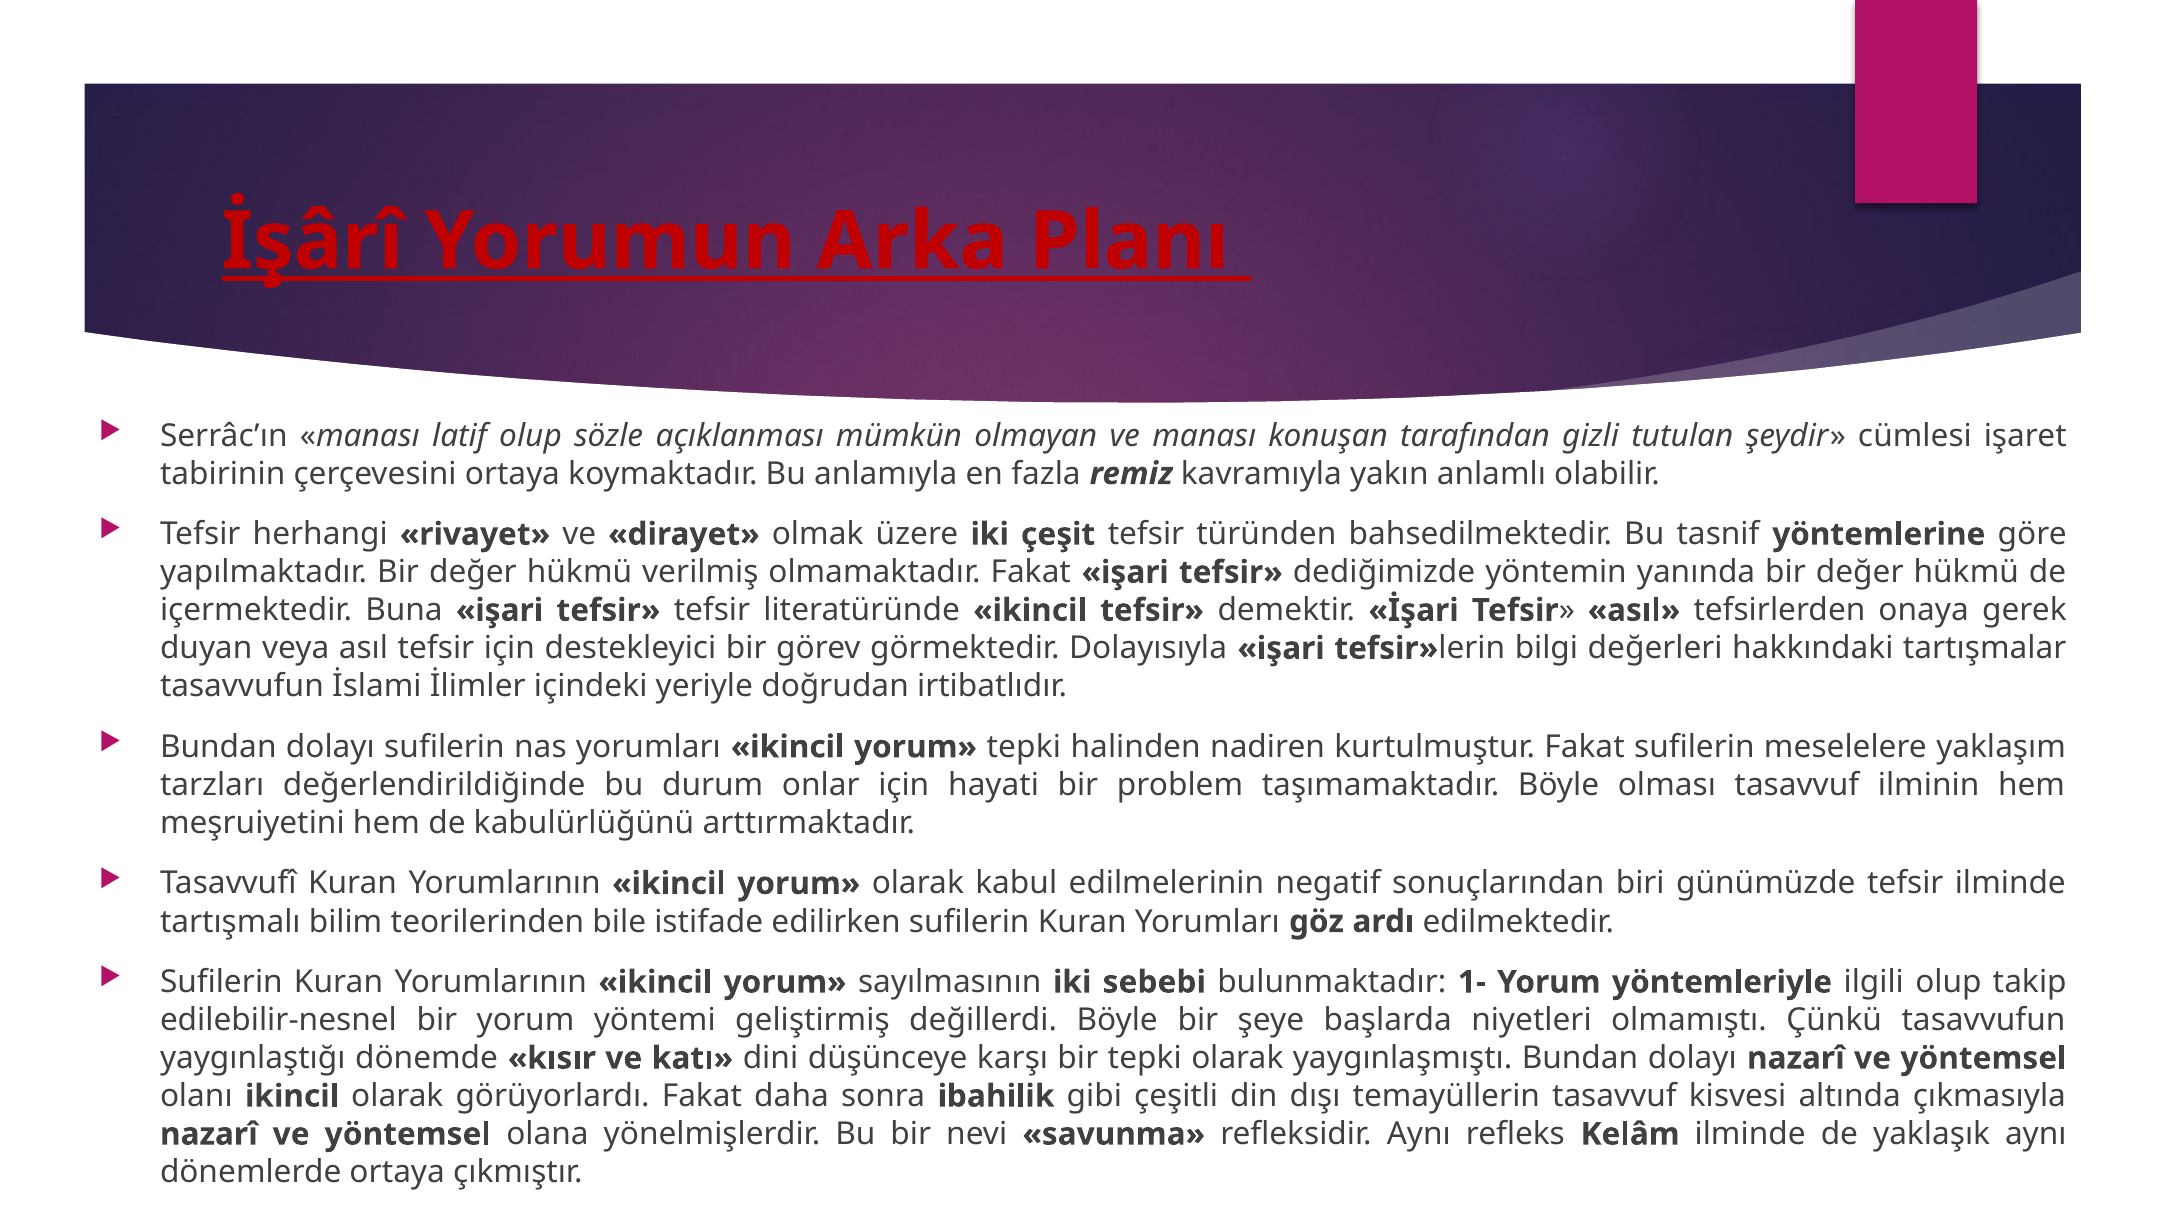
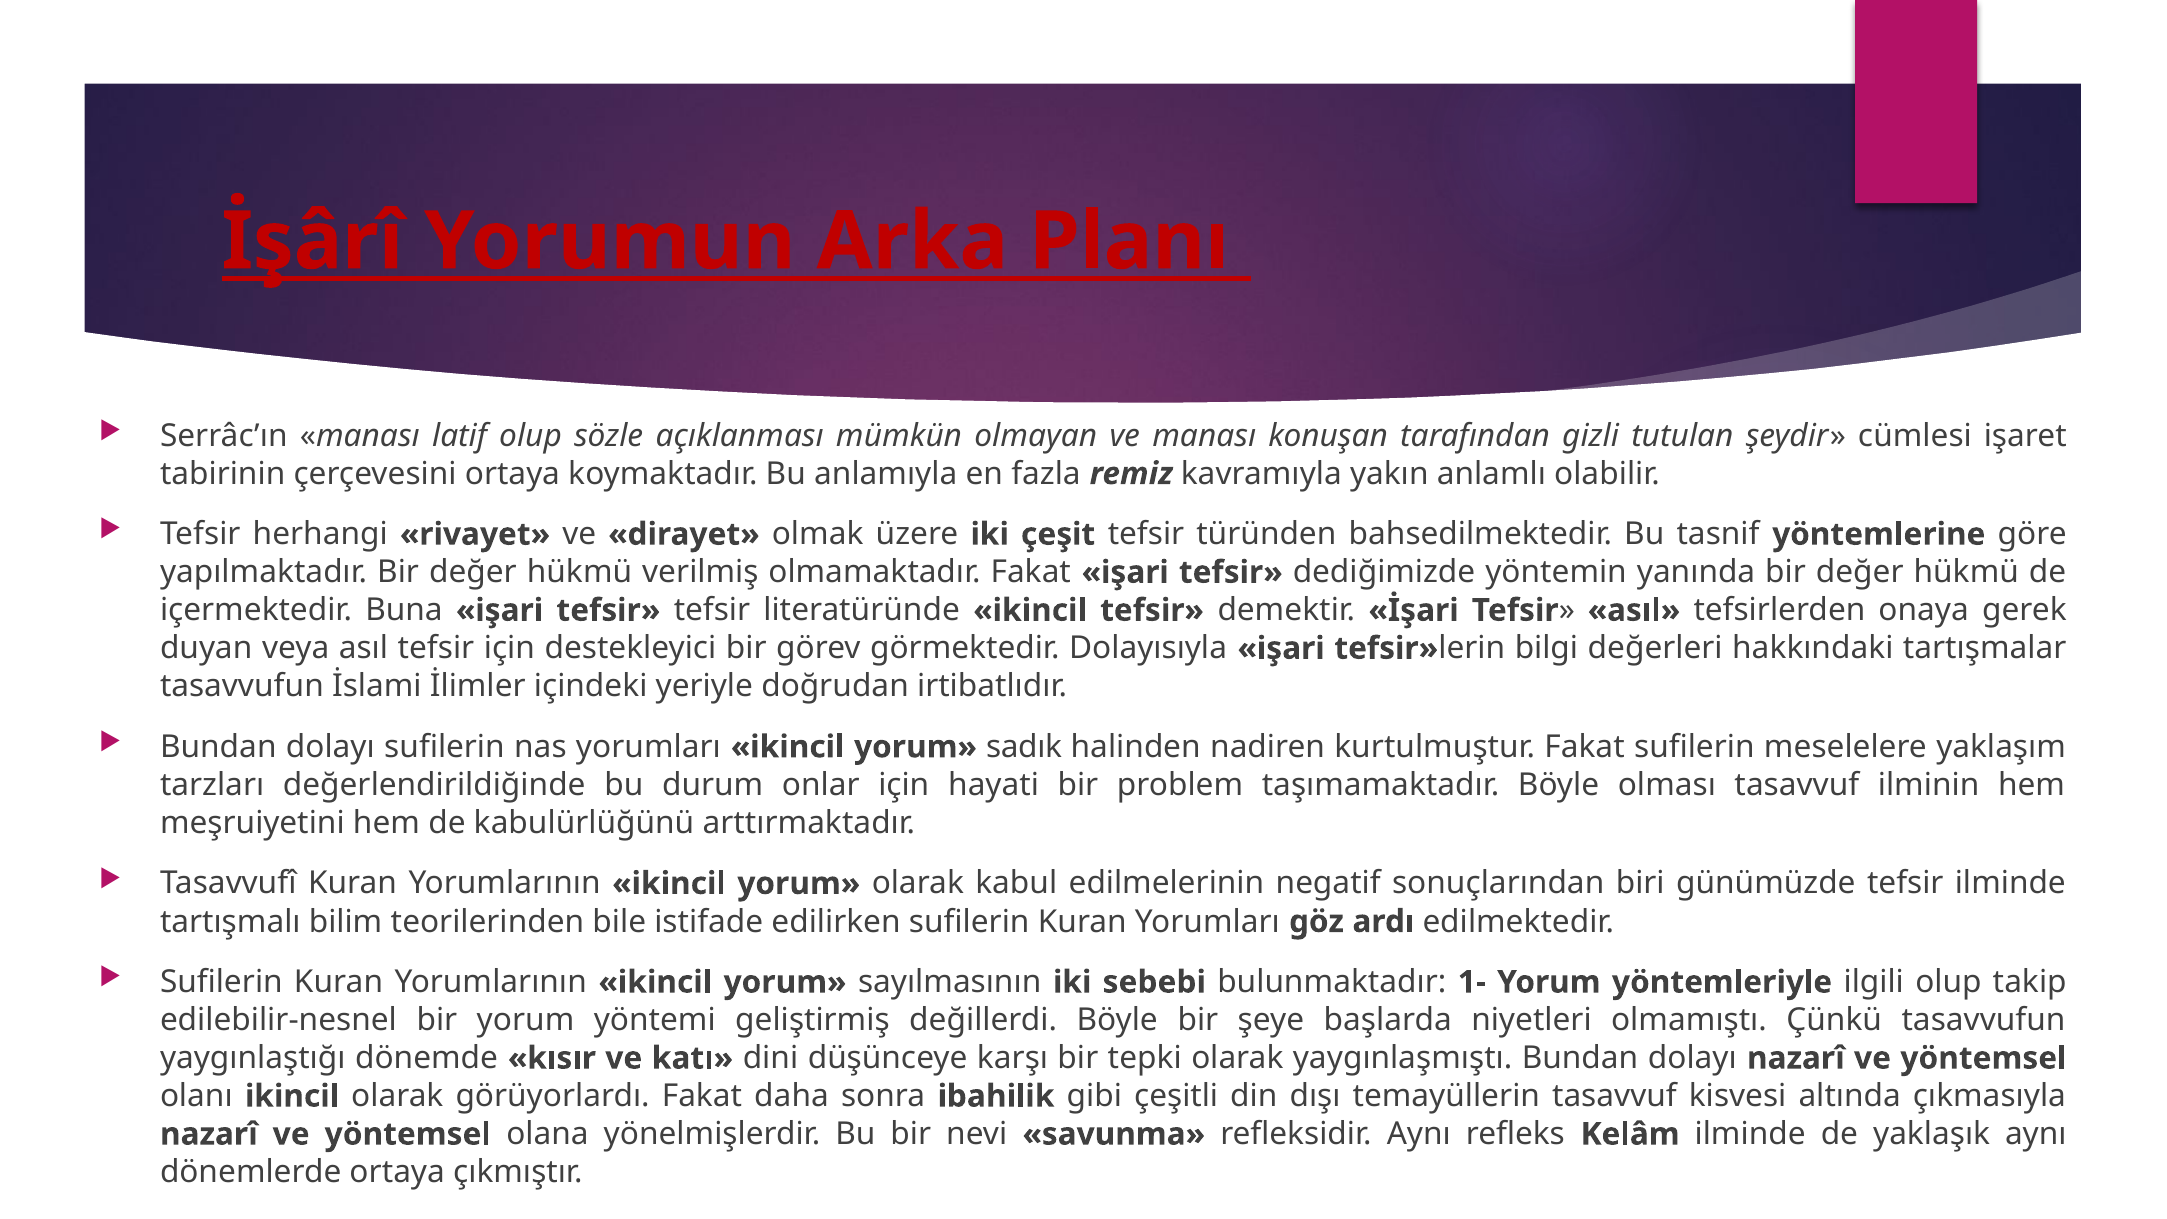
yorum tepki: tepki -> sadık
